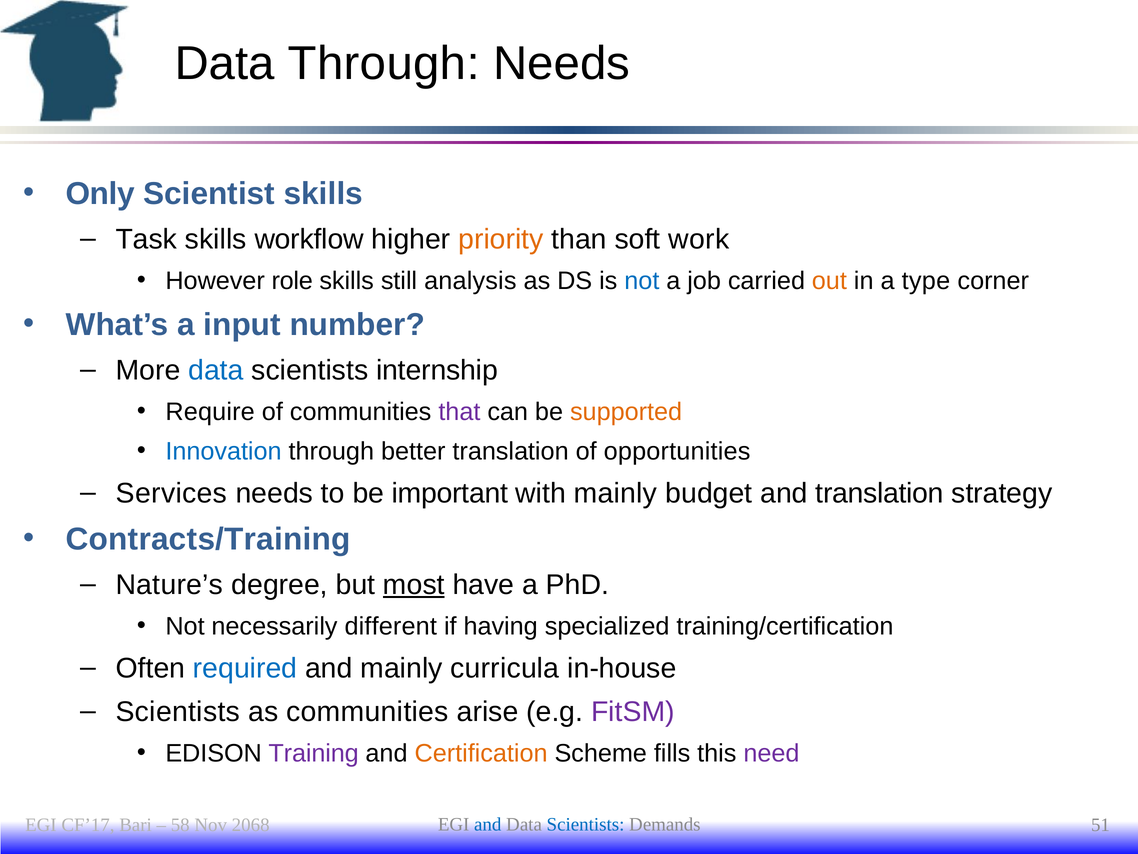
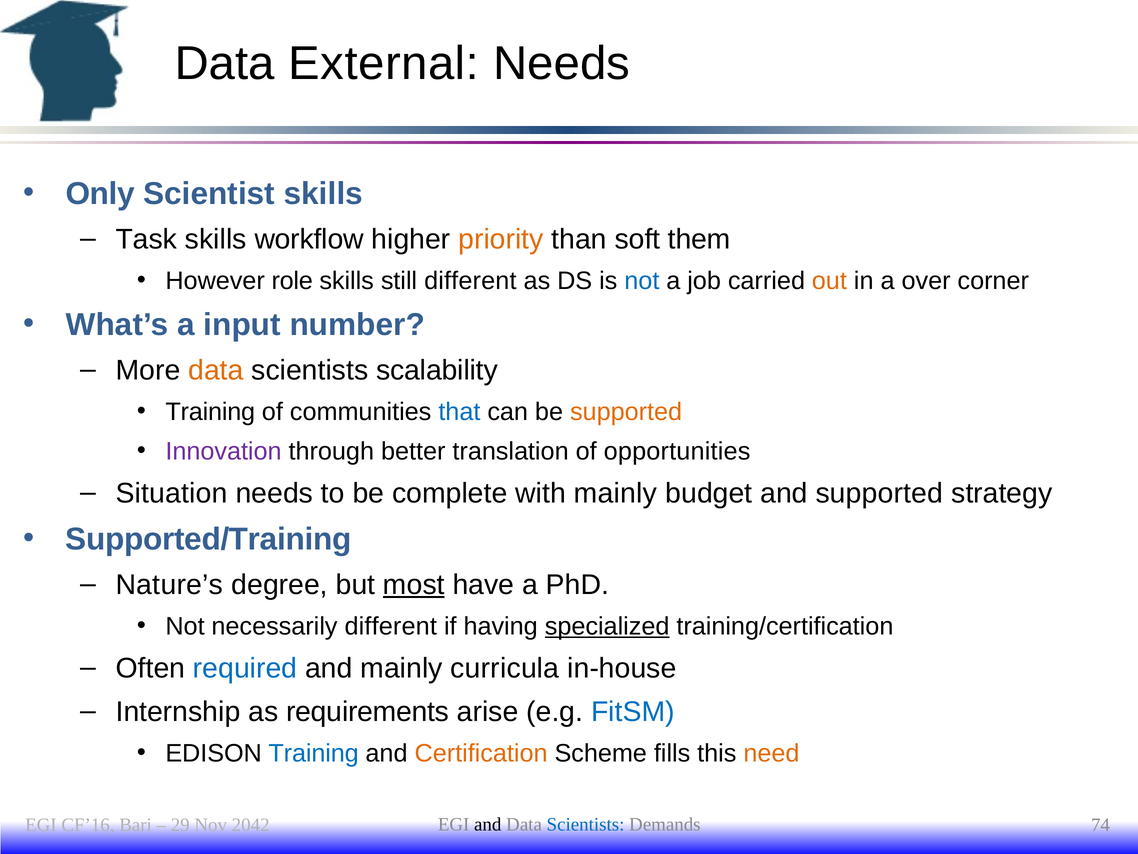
Data Through: Through -> External
work: work -> them
still analysis: analysis -> different
type: type -> over
data at (216, 370) colour: blue -> orange
internship: internship -> scalability
Require at (210, 411): Require -> Training
that colour: purple -> blue
Innovation colour: blue -> purple
Services: Services -> Situation
important: important -> complete
and translation: translation -> supported
Contracts/Training: Contracts/Training -> Supported/Training
specialized underline: none -> present
Scientists at (178, 711): Scientists -> Internship
as communities: communities -> requirements
FitSM colour: purple -> blue
Training at (314, 753) colour: purple -> blue
need colour: purple -> orange
and at (488, 824) colour: blue -> black
51: 51 -> 74
CF’17: CF’17 -> CF’16
58: 58 -> 29
2068: 2068 -> 2042
